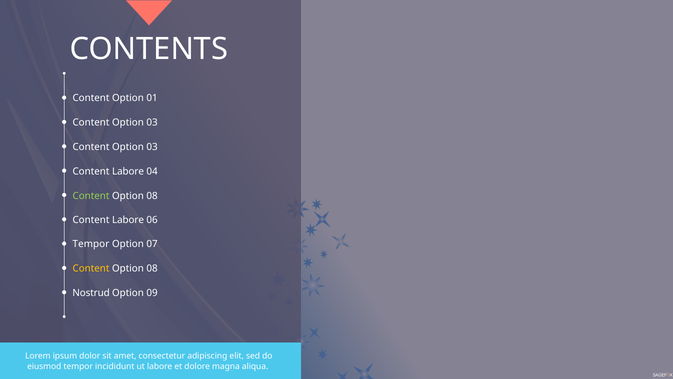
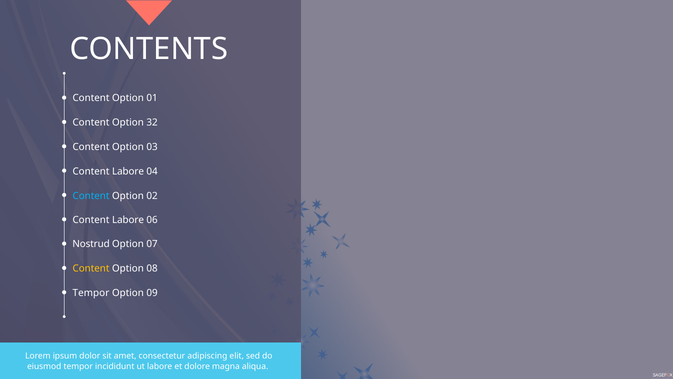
03 at (152, 122): 03 -> 32
Content at (91, 196) colour: light green -> light blue
08 at (152, 196): 08 -> 02
Tempor at (91, 244): Tempor -> Nostrud
Nostrud at (91, 293): Nostrud -> Tempor
